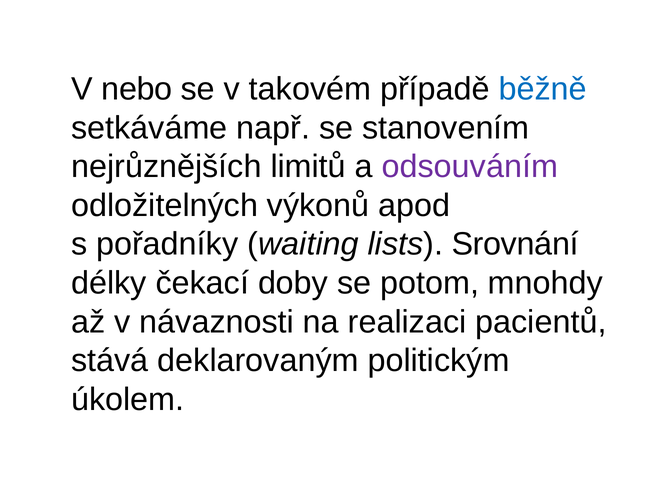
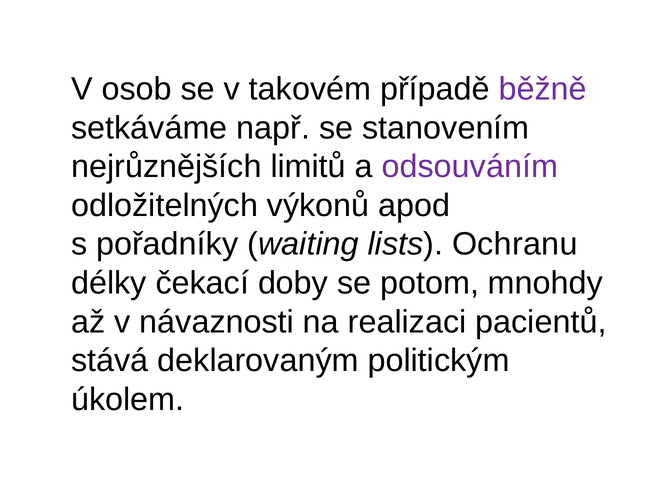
nebo: nebo -> osob
běžně colour: blue -> purple
Srovnání: Srovnání -> Ochranu
